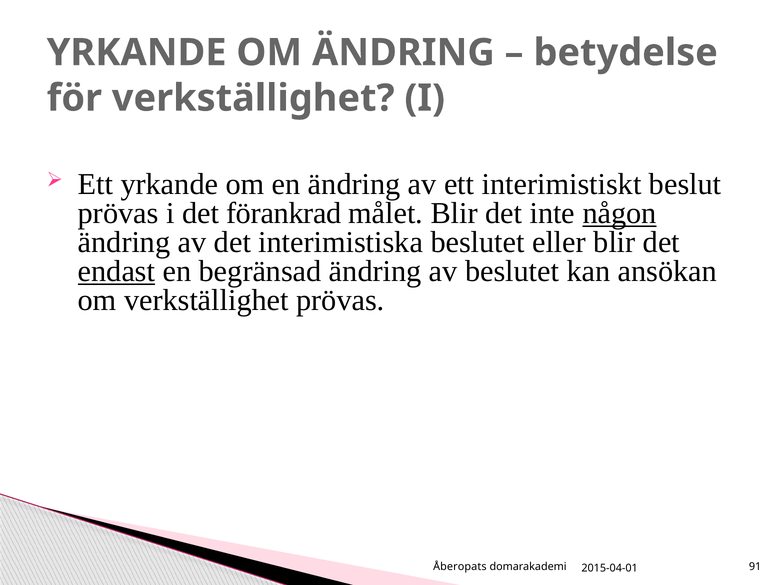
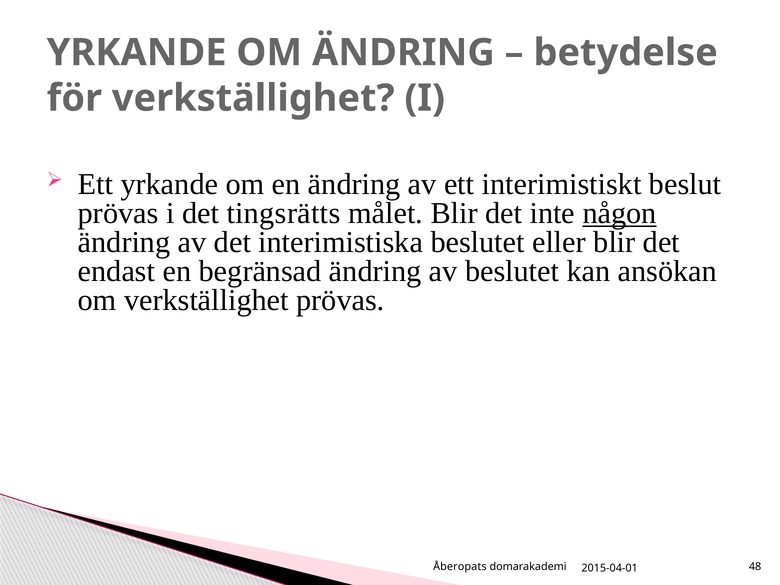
förankrad: förankrad -> tingsrätts
endast underline: present -> none
91: 91 -> 48
